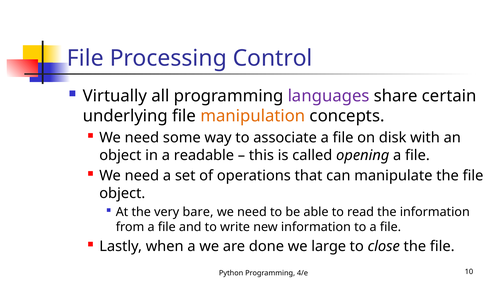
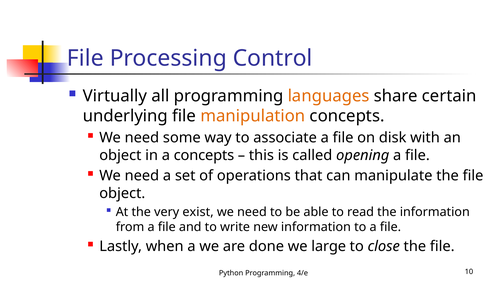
languages colour: purple -> orange
a readable: readable -> concepts
bare: bare -> exist
